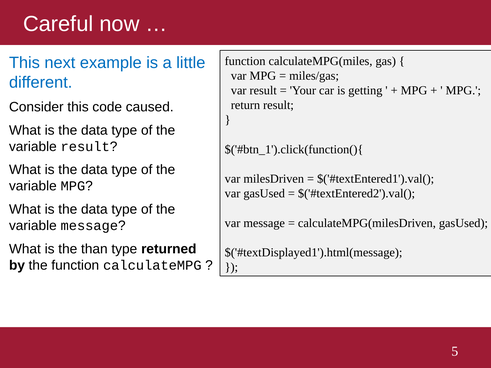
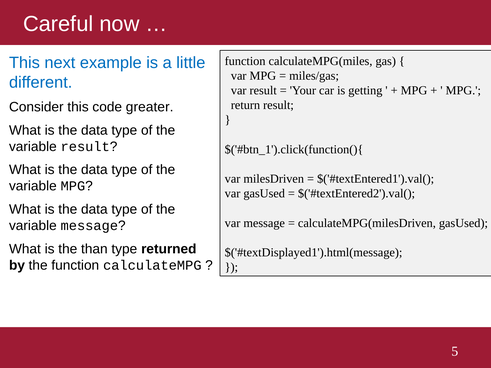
caused: caused -> greater
